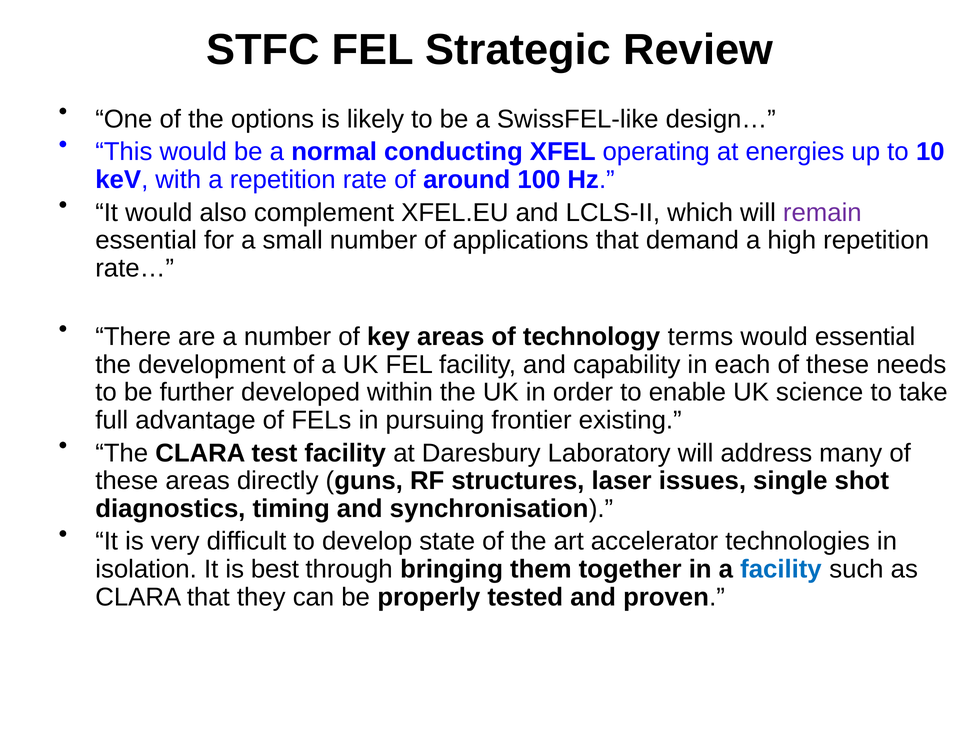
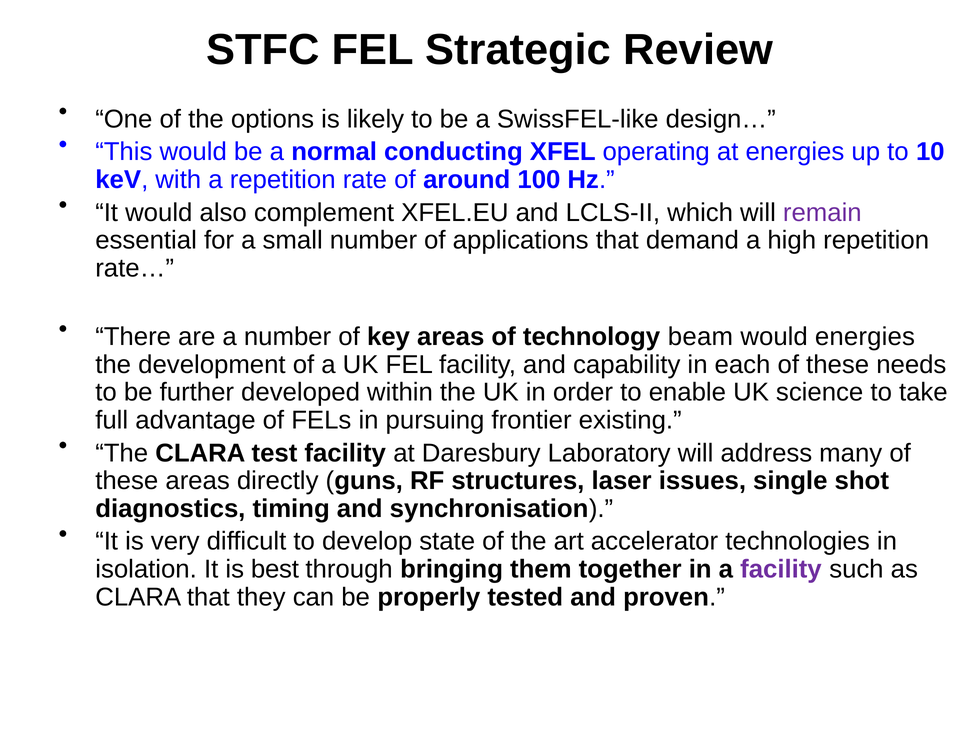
terms: terms -> beam
would essential: essential -> energies
facility at (781, 570) colour: blue -> purple
